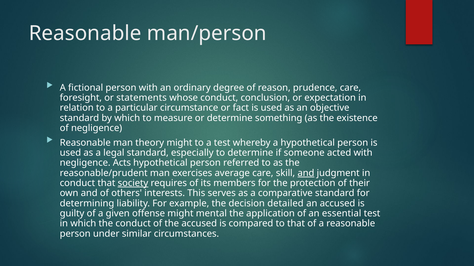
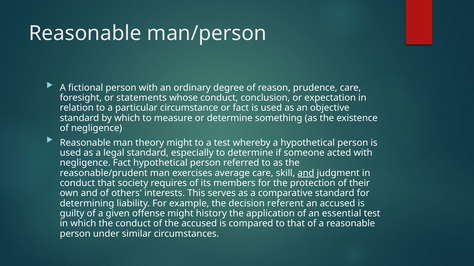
negligence Acts: Acts -> Fact
society underline: present -> none
detailed: detailed -> referent
mental: mental -> history
